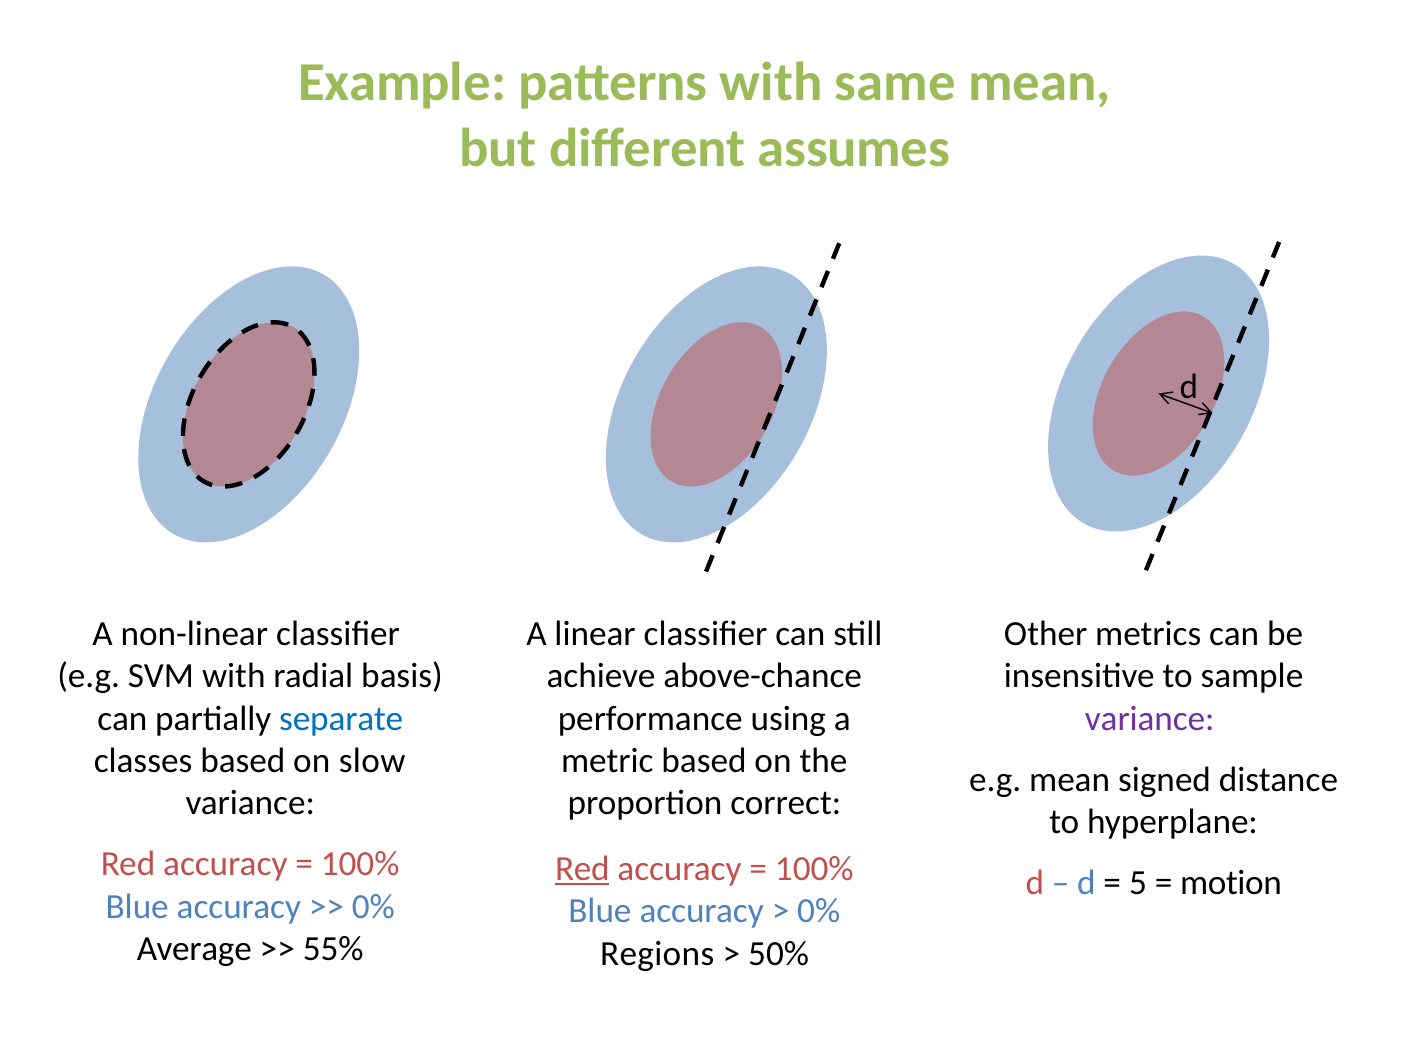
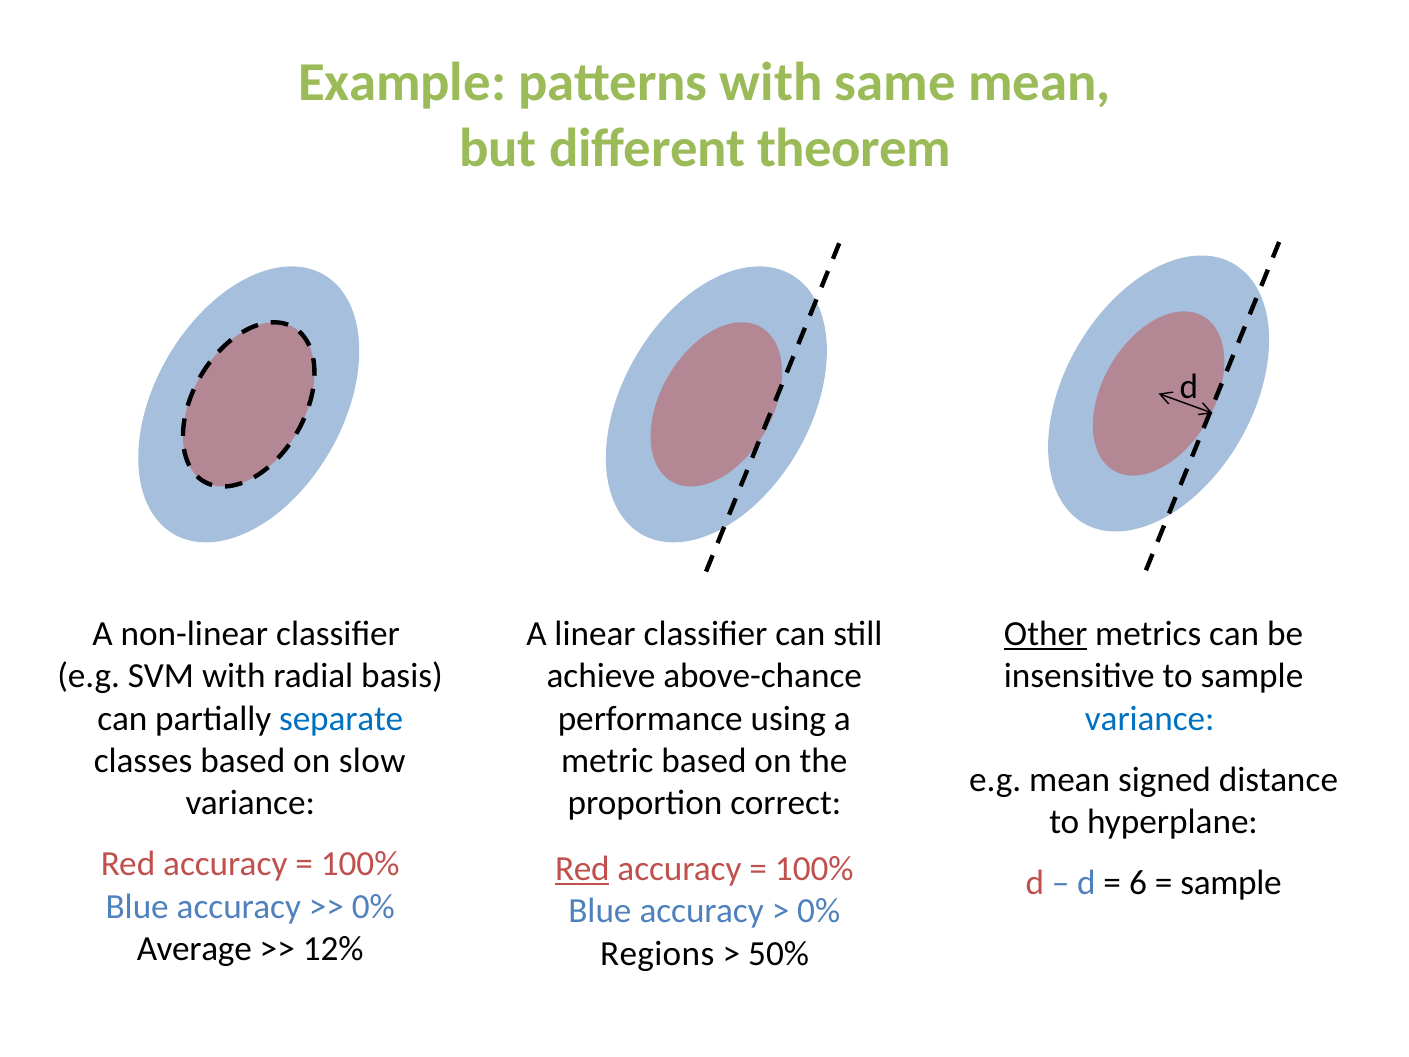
assumes: assumes -> theorem
Other underline: none -> present
variance at (1150, 718) colour: purple -> blue
5: 5 -> 6
motion at (1231, 883): motion -> sample
55%: 55% -> 12%
